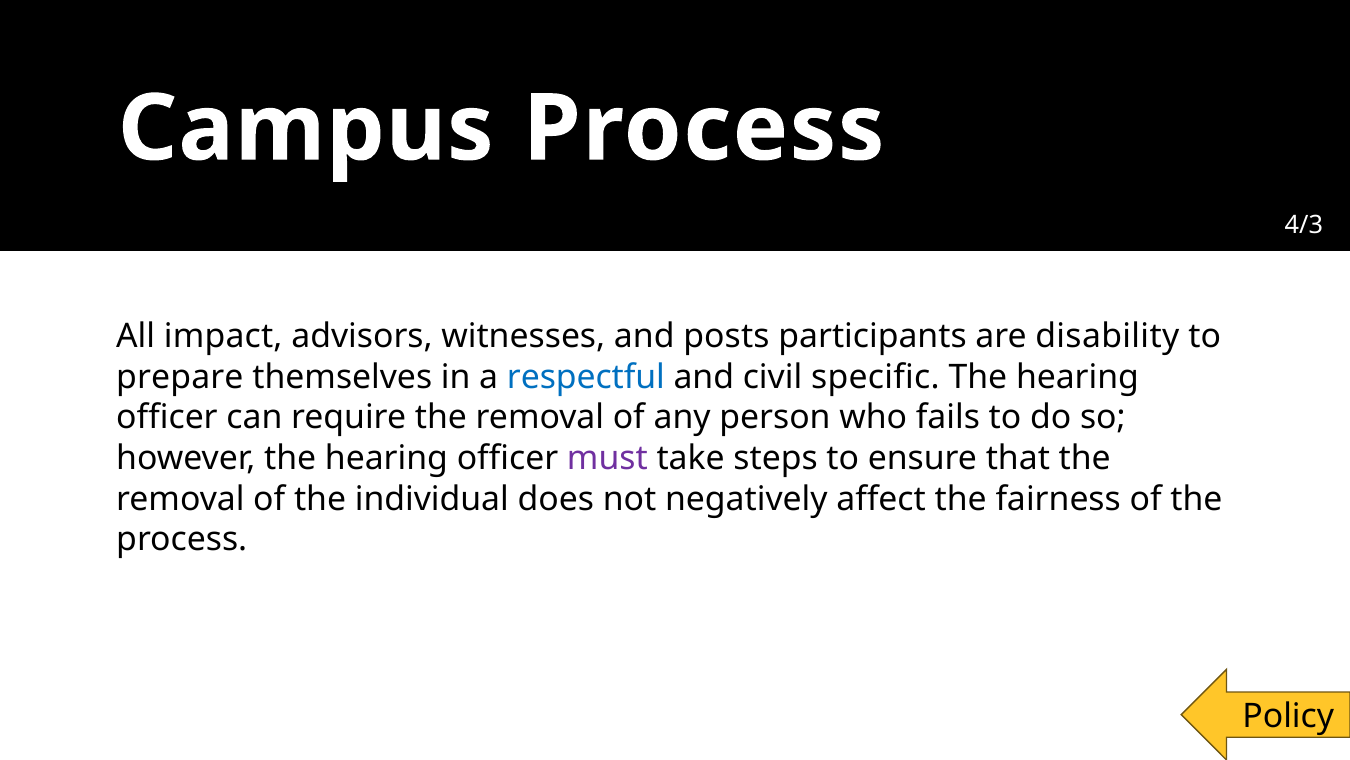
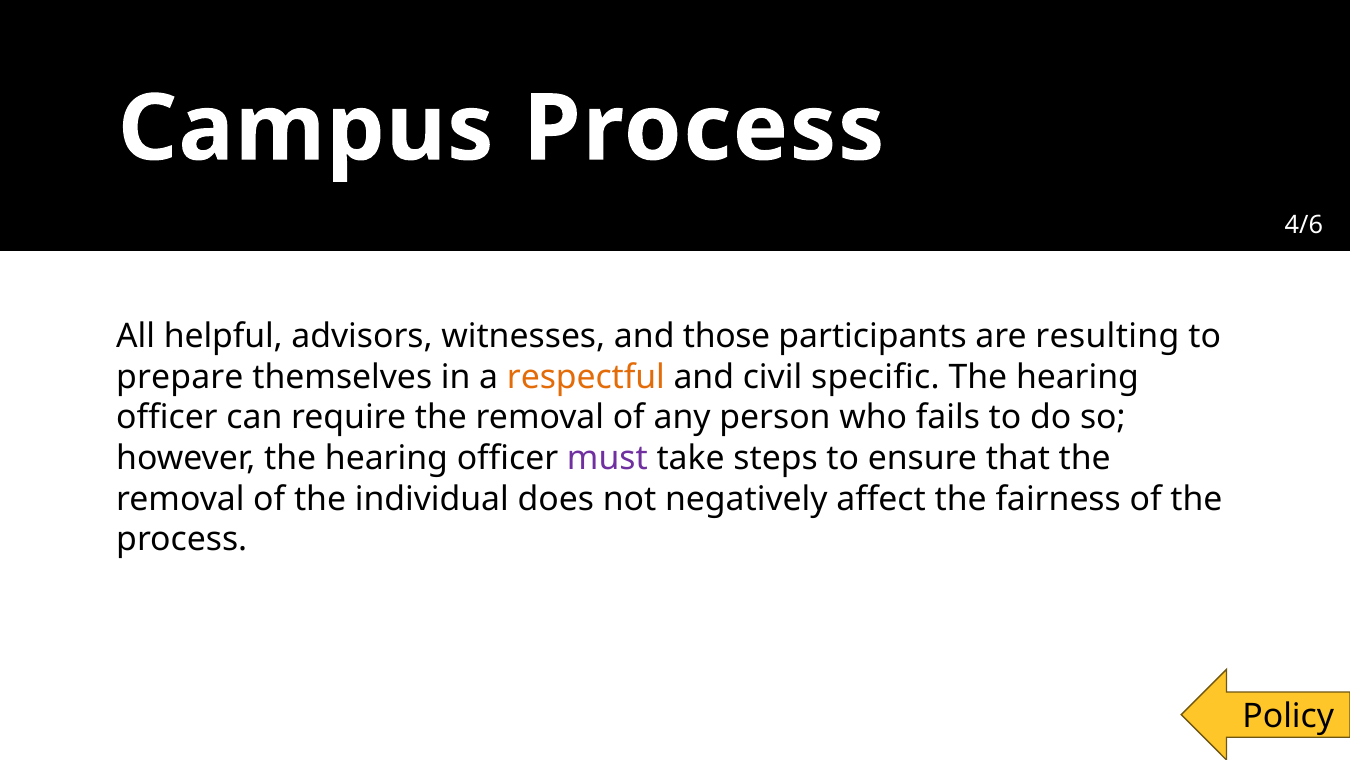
4/3: 4/3 -> 4/6
impact: impact -> helpful
posts: posts -> those
disability: disability -> resulting
respectful colour: blue -> orange
